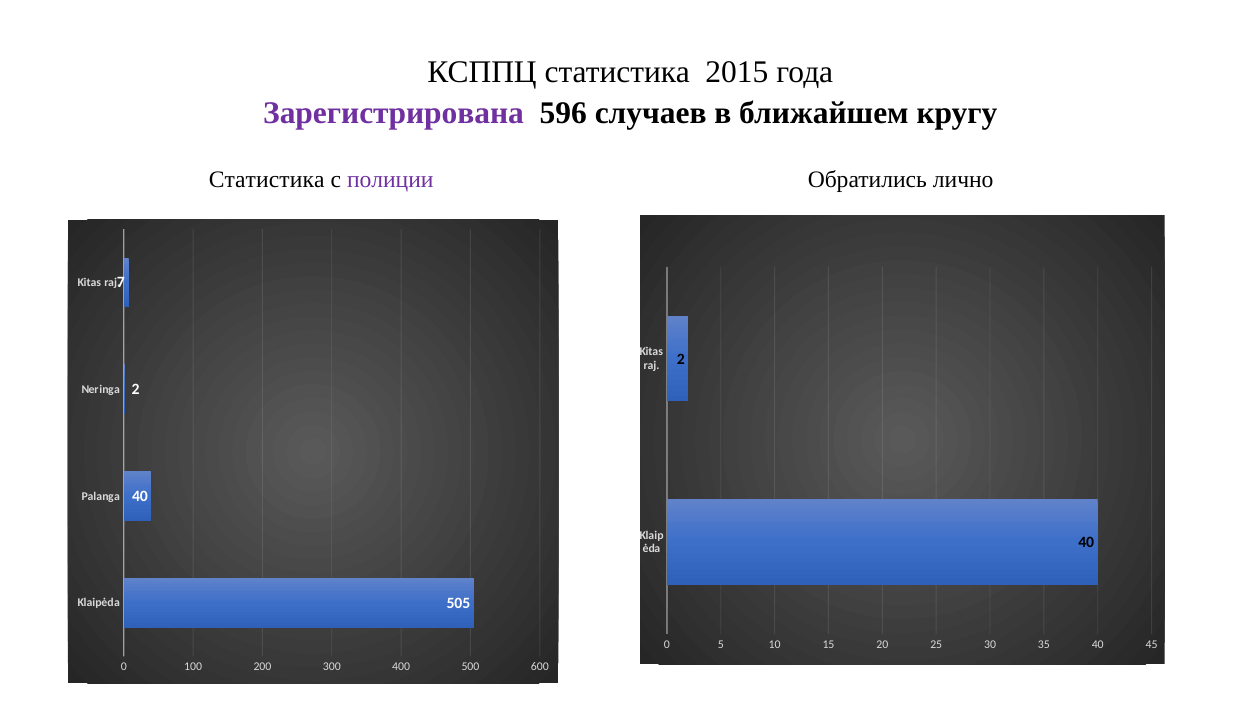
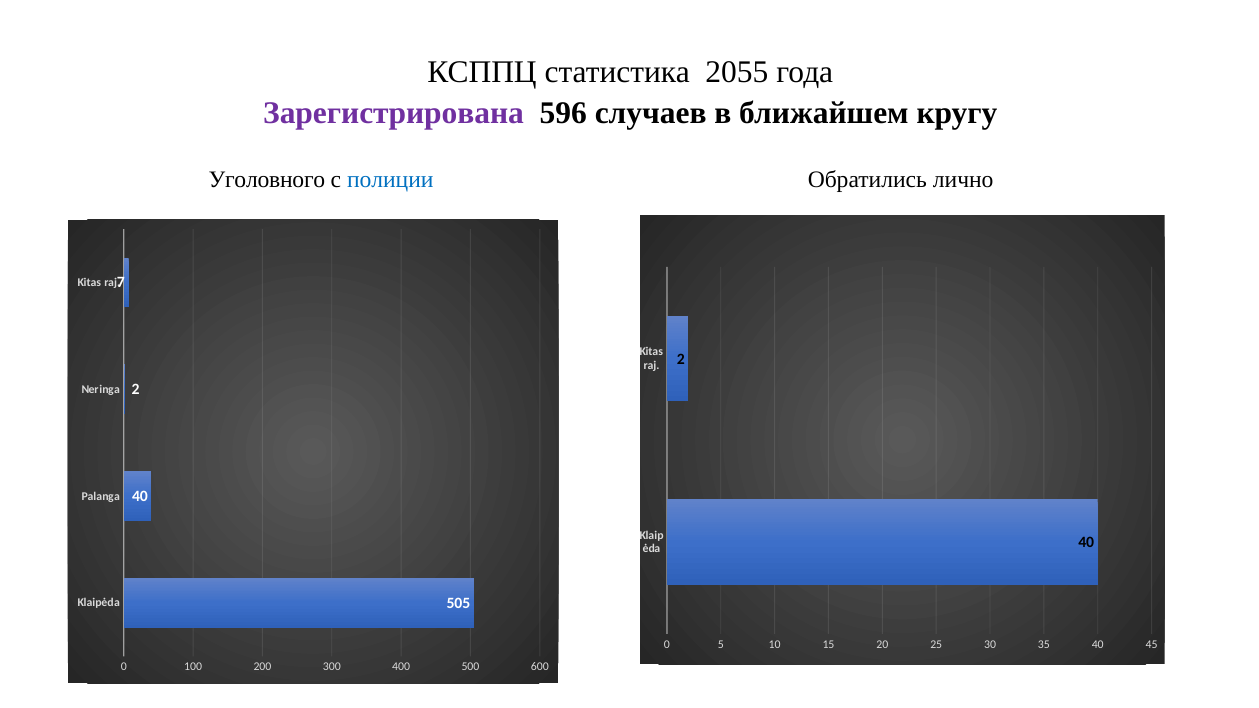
2015: 2015 -> 2055
Статистика at (267, 180): Статистика -> Уголовного
полиции colour: purple -> blue
